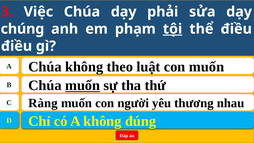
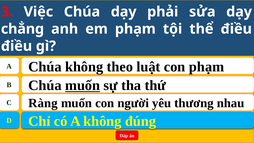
chúng: chúng -> chẳng
tội underline: present -> none
con muốn: muốn -> phạm
